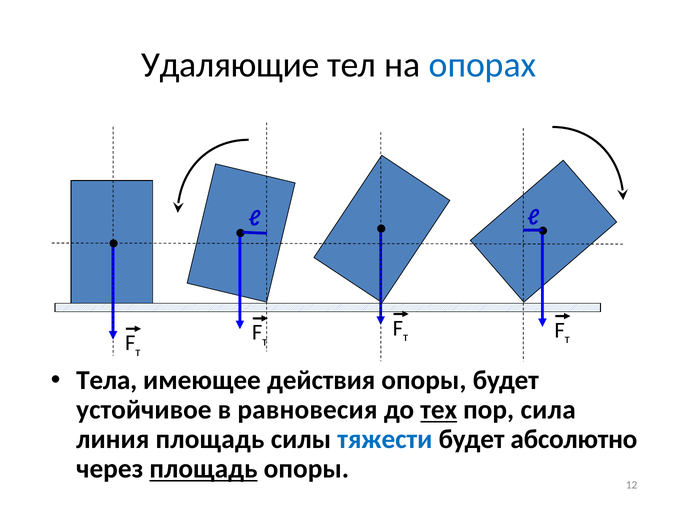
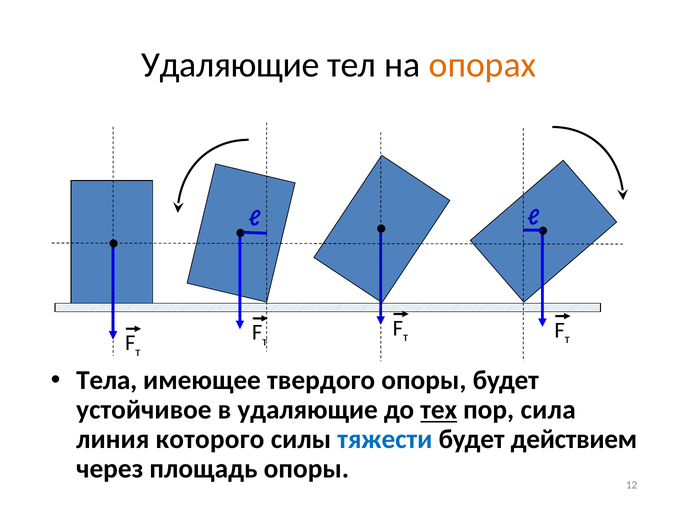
опорах colour: blue -> orange
действия: действия -> твердого
в равновесия: равновесия -> удаляющие
линия площадь: площадь -> которого
абсолютно: абсолютно -> действием
площадь at (203, 469) underline: present -> none
